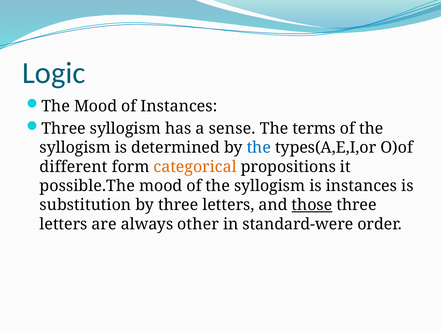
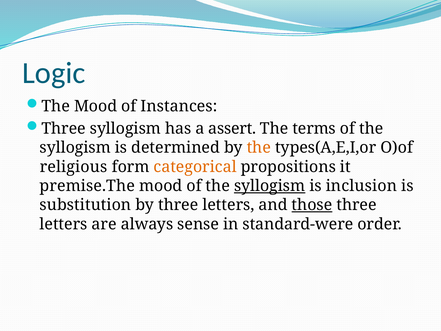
sense: sense -> assert
the at (259, 148) colour: blue -> orange
different: different -> religious
possible.The: possible.The -> premise.The
syllogism at (270, 186) underline: none -> present
is instances: instances -> inclusion
other: other -> sense
